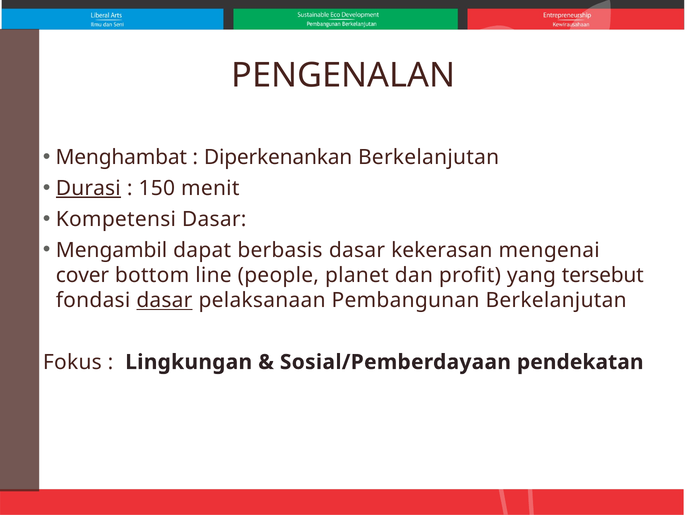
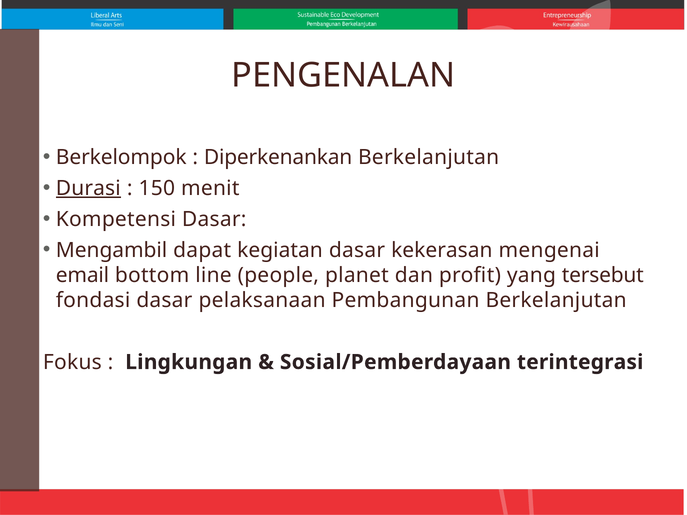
Menghambat: Menghambat -> Berkelompok
berbasis: berbasis -> kegiatan
cover: cover -> email
dasar at (164, 301) underline: present -> none
pendekatan: pendekatan -> terintegrasi
